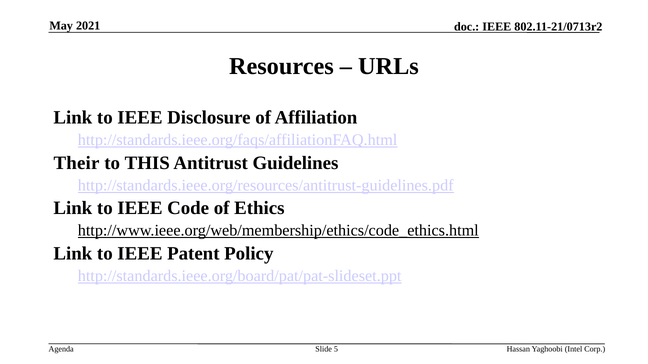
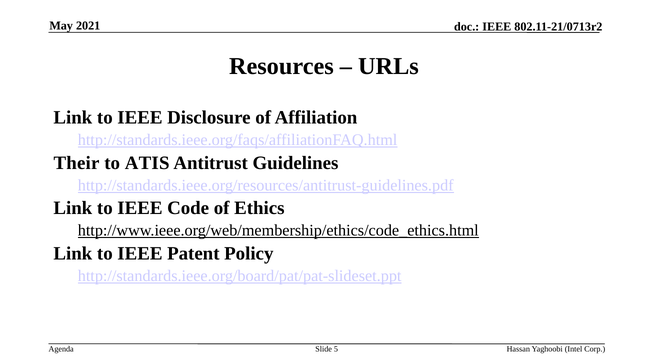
THIS: THIS -> ATIS
